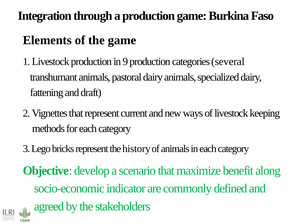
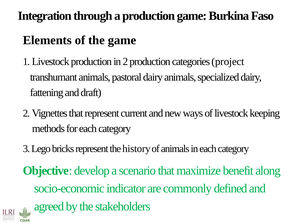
in 9: 9 -> 2
several: several -> project
